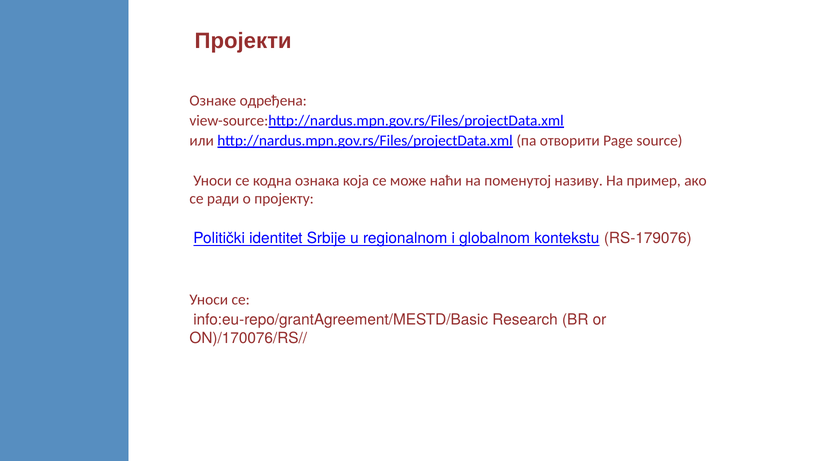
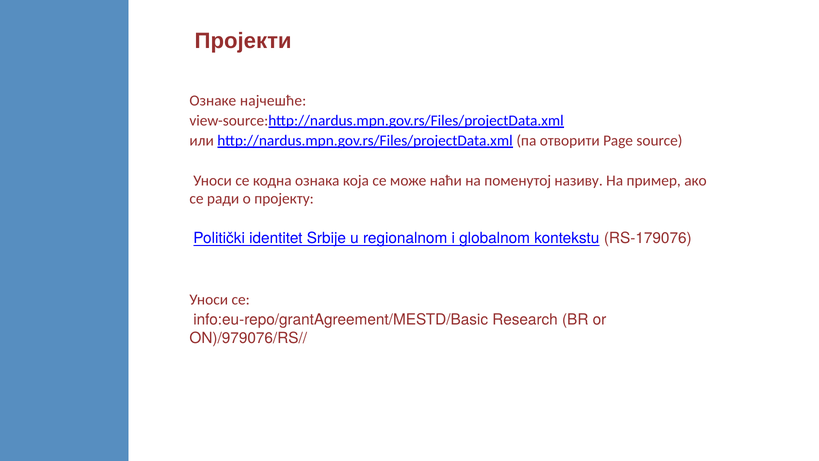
одређена: одређена -> најчешће
ON)/170076/RS//: ON)/170076/RS// -> ON)/979076/RS//
